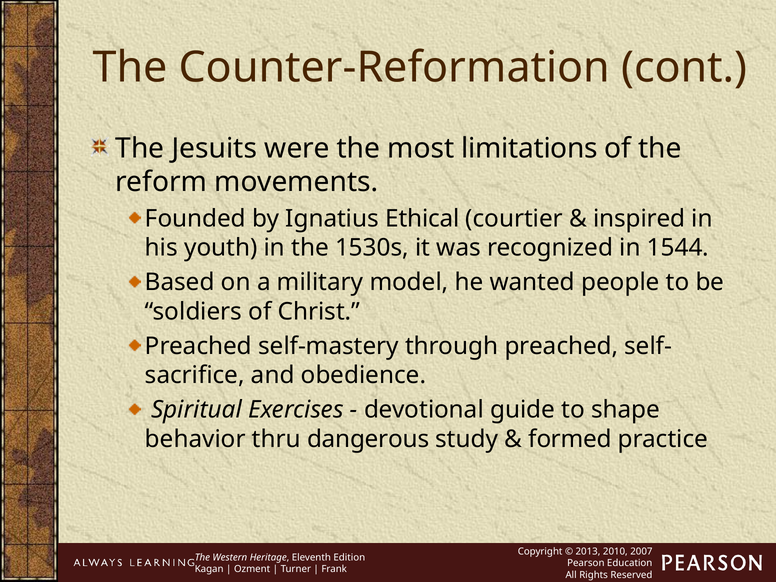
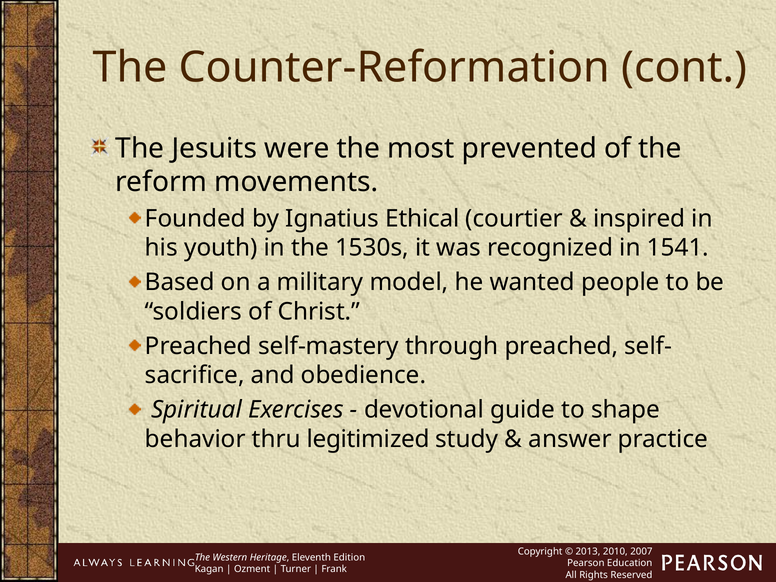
limitations: limitations -> prevented
1544: 1544 -> 1541
dangerous: dangerous -> legitimized
formed: formed -> answer
